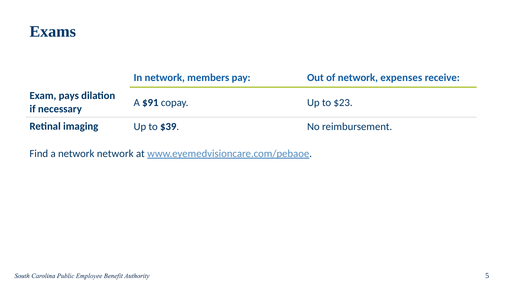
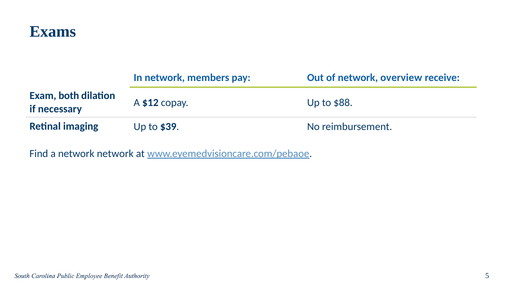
expenses: expenses -> overview
pays: pays -> both
$91: $91 -> $12
$23: $23 -> $88
